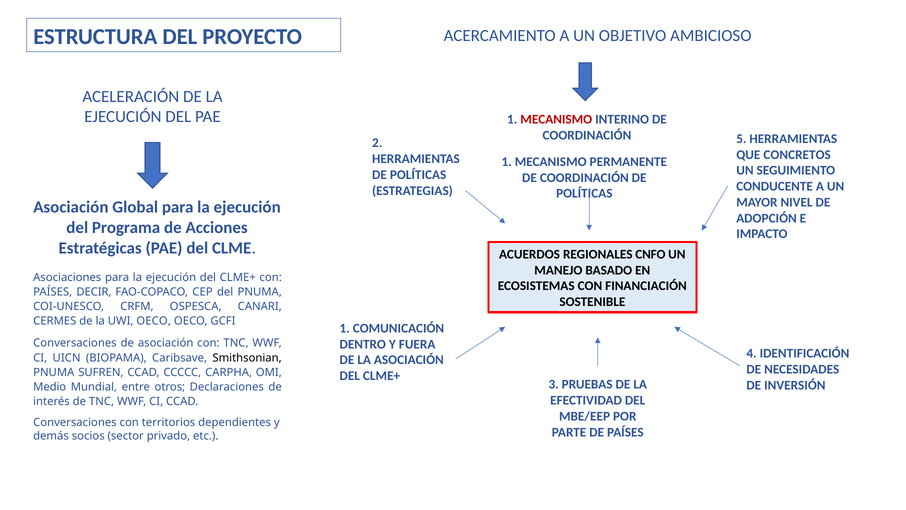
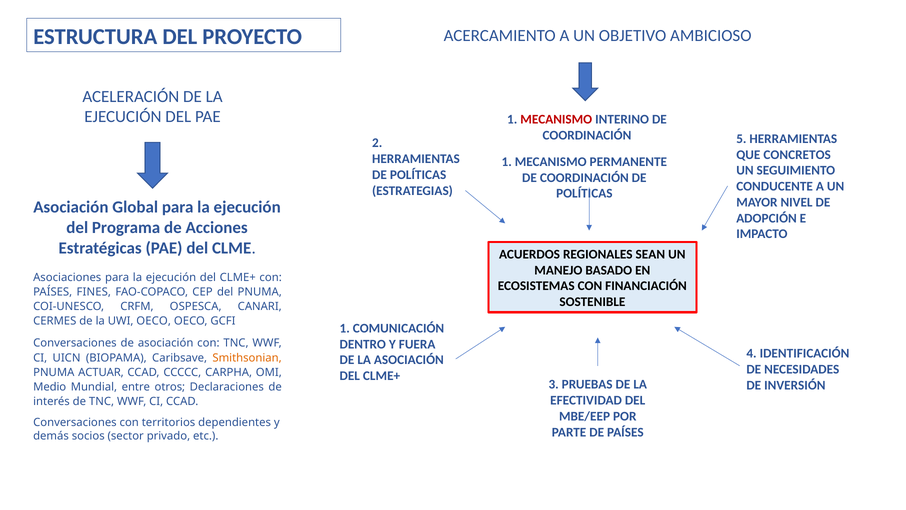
CNFO: CNFO -> SEAN
DECIR: DECIR -> FINES
Smithsonian colour: black -> orange
SUFREN: SUFREN -> ACTUAR
